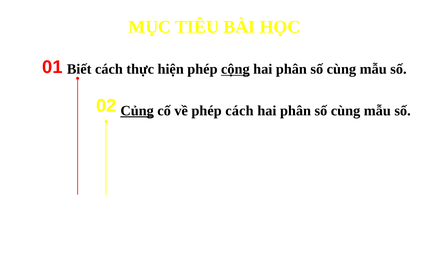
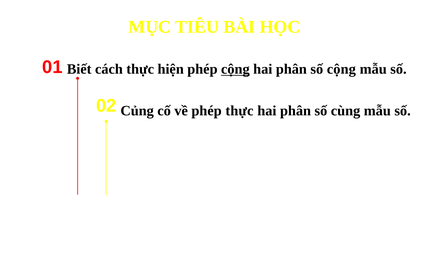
cùng at (341, 69): cùng -> cộng
Củng underline: present -> none
phép cách: cách -> thực
